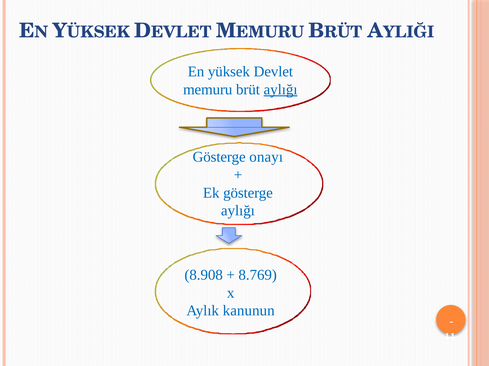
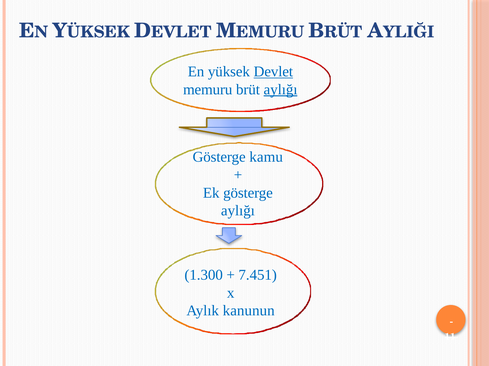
Devlet underline: none -> present
onayı: onayı -> kamu
8.908: 8.908 -> 1.300
8.769: 8.769 -> 7.451
